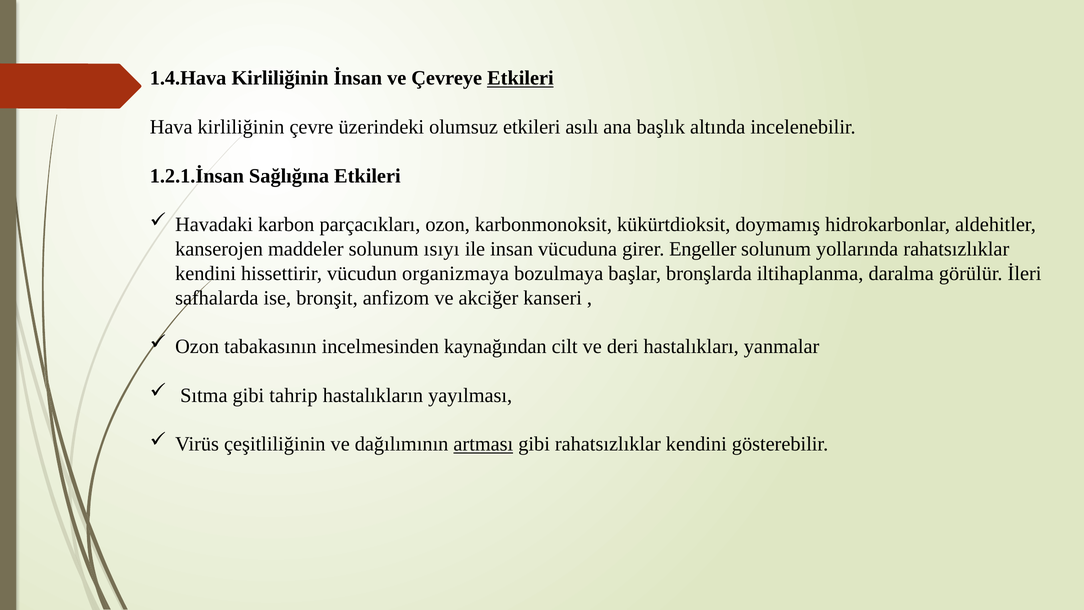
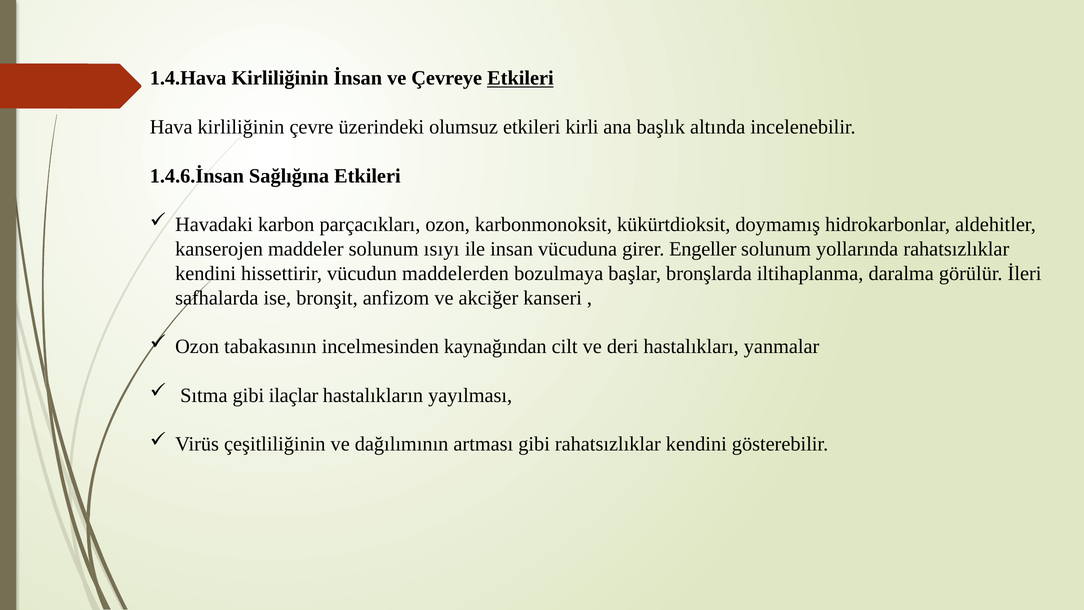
asılı: asılı -> kirli
1.2.1.İnsan: 1.2.1.İnsan -> 1.4.6.İnsan
organizmaya: organizmaya -> maddelerden
tahrip: tahrip -> ilaçlar
artması underline: present -> none
